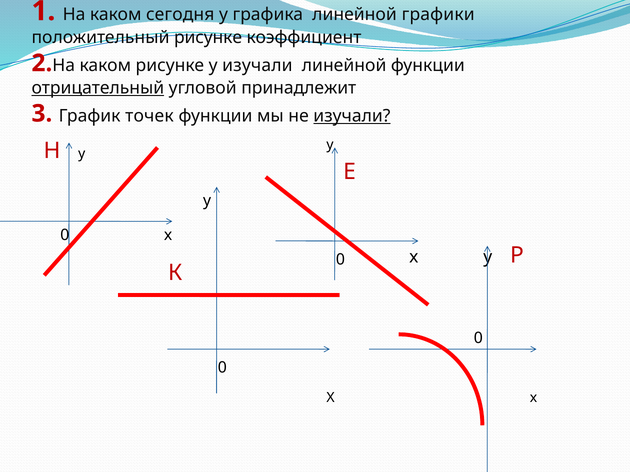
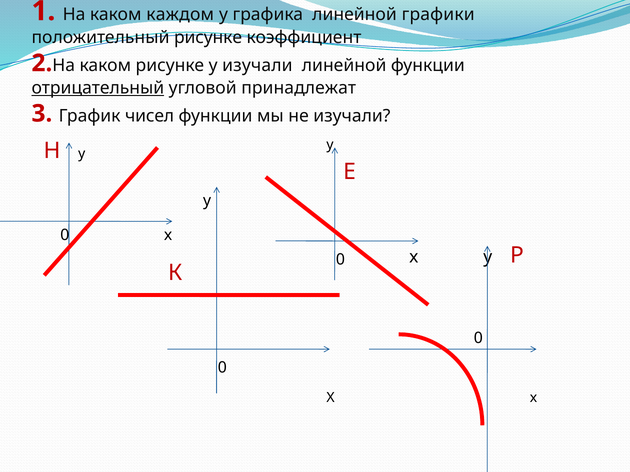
сегодня: сегодня -> каждом
принадлежит: принадлежит -> принадлежат
точек: точек -> чисел
изучали at (352, 116) underline: present -> none
